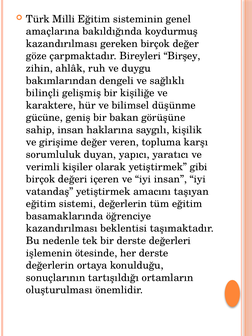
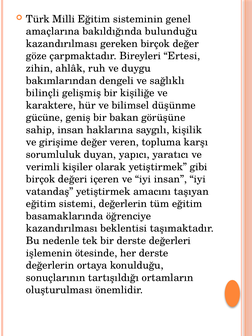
koydurmuş: koydurmuş -> bulunduğu
Birşey: Birşey -> Ertesi
